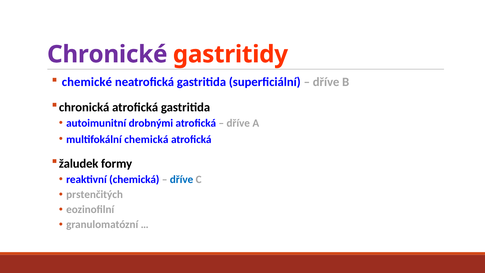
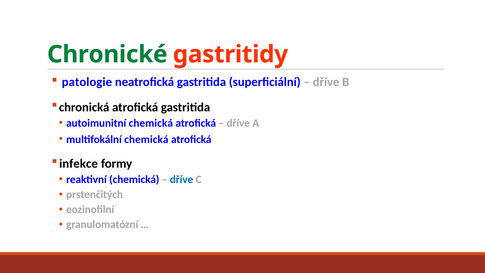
Chronické colour: purple -> green
chemické: chemické -> patologie
autoimunitní drobnými: drobnými -> chemická
žaludek: žaludek -> infekce
